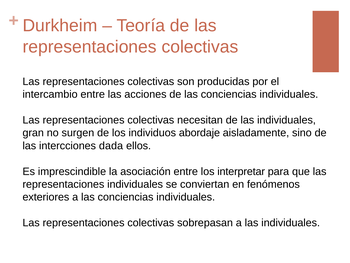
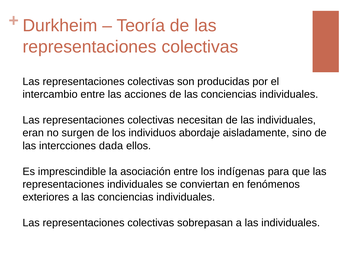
gran: gran -> eran
interpretar: interpretar -> indígenas
